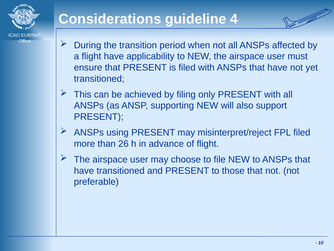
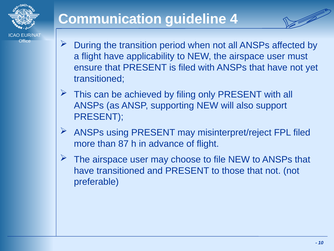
Considerations: Considerations -> Communication
26: 26 -> 87
